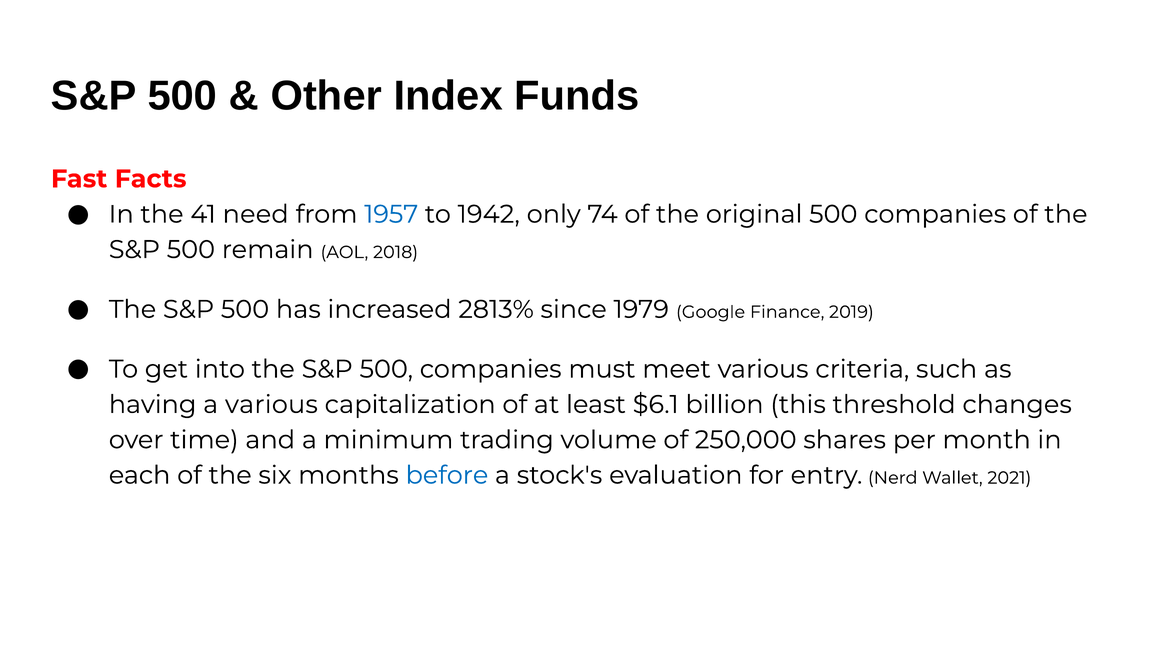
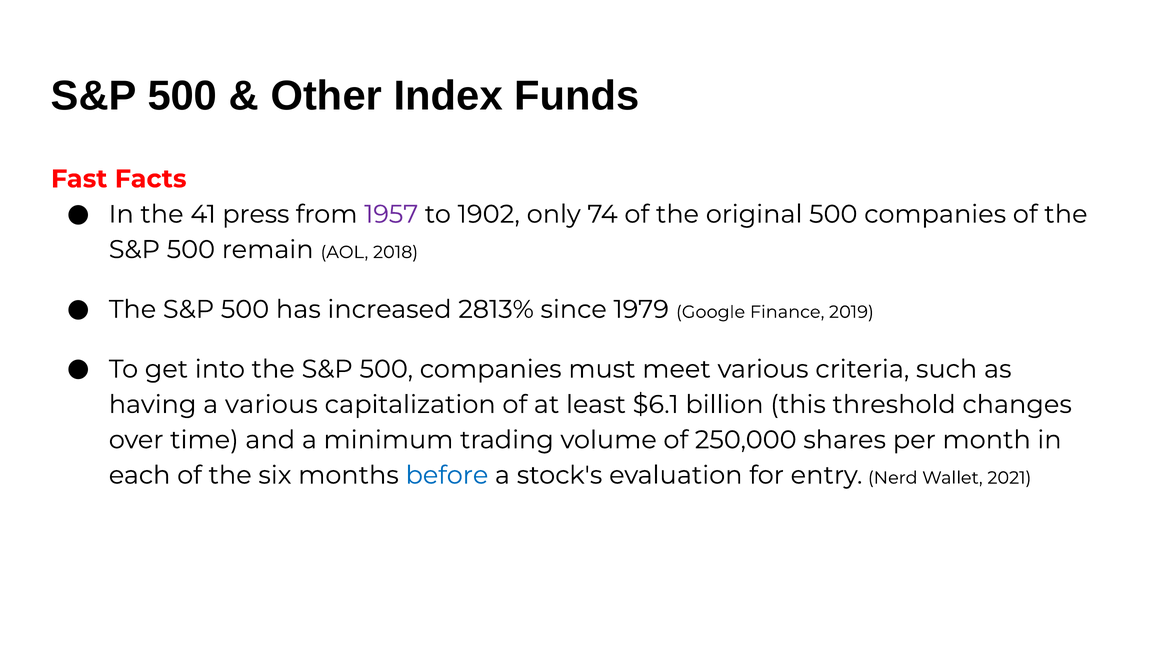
need: need -> press
1957 colour: blue -> purple
1942: 1942 -> 1902
